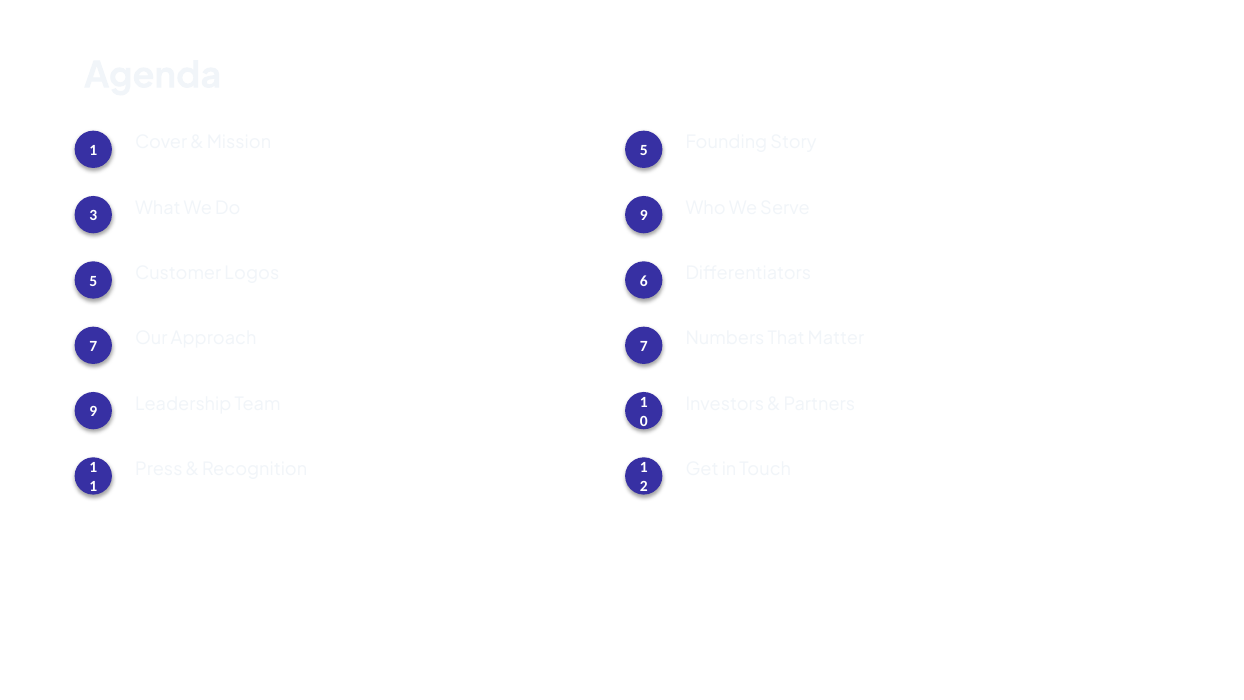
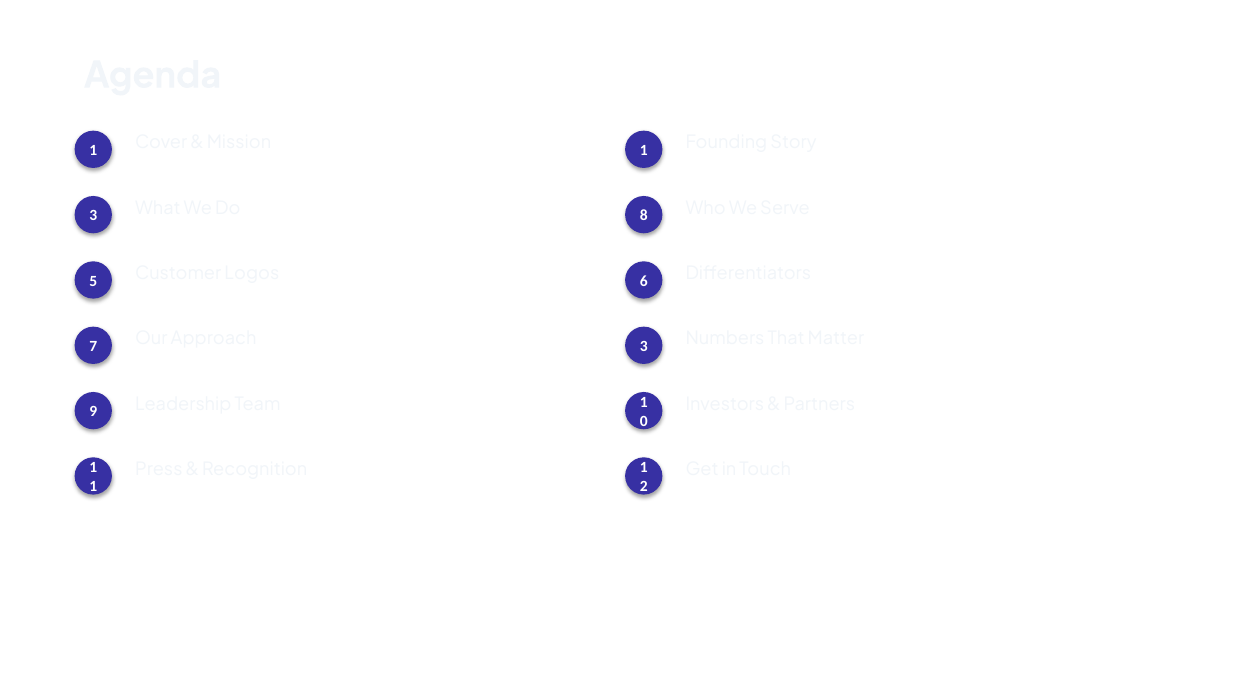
Mission 5: 5 -> 1
Do 9: 9 -> 8
Approach 7: 7 -> 3
